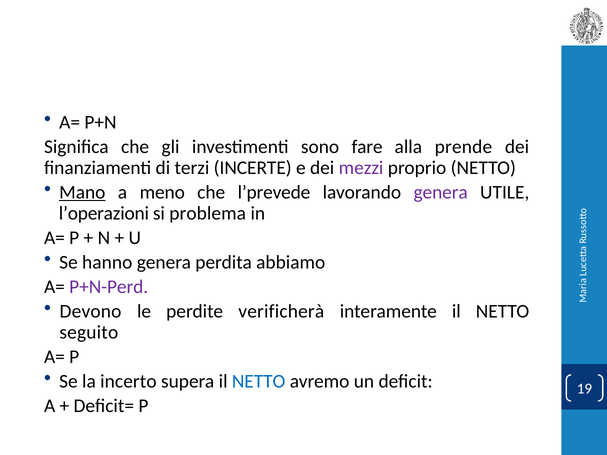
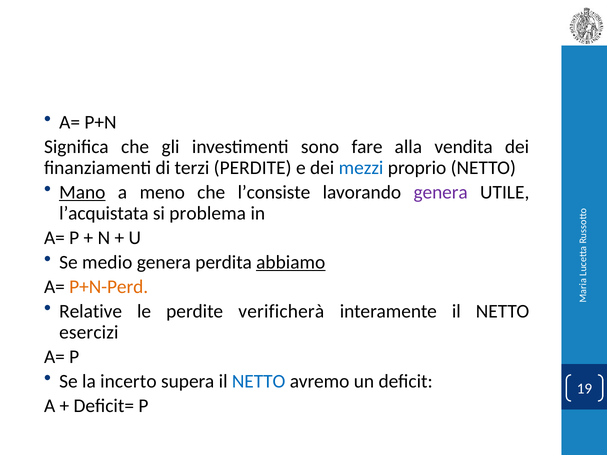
prende: prende -> vendita
terzi INCERTE: INCERTE -> PERDITE
mezzi colour: purple -> blue
l’prevede: l’prevede -> l’consiste
l’operazioni: l’operazioni -> l’acquistata
hanno: hanno -> medio
abbiamo underline: none -> present
P+N-Perd colour: purple -> orange
Devono: Devono -> Relative
seguito: seguito -> esercizi
